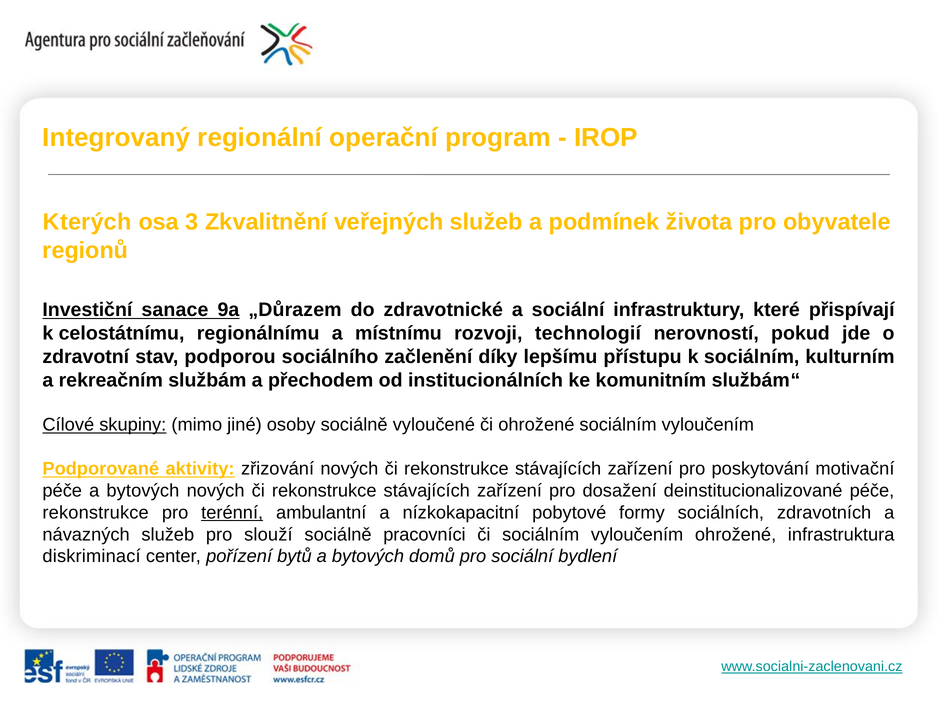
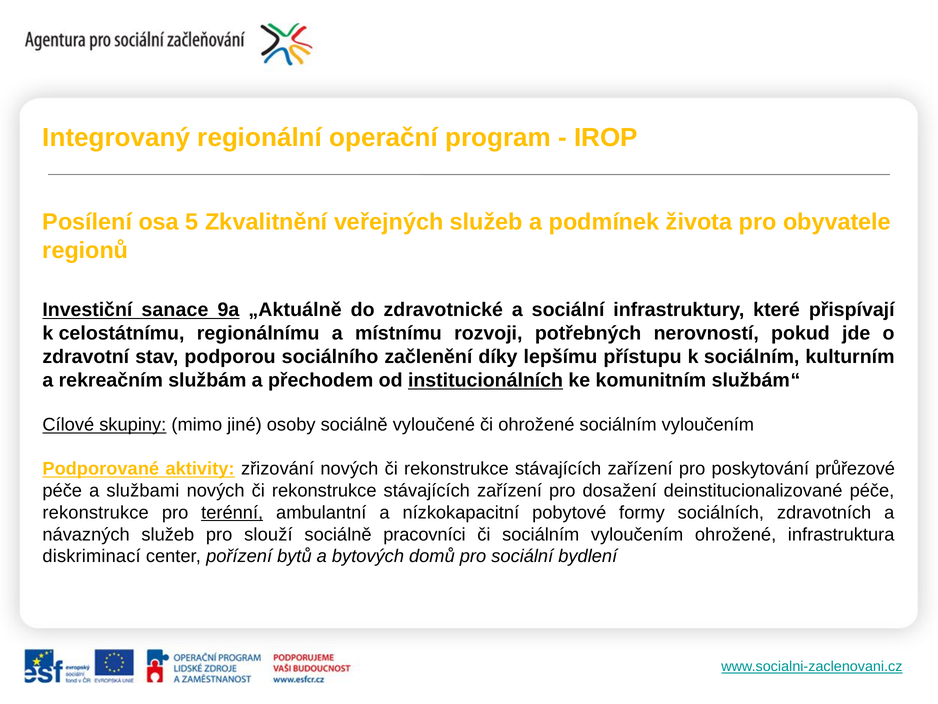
Kterých: Kterých -> Posílení
3: 3 -> 5
„Důrazem: „Důrazem -> „Aktuálně
technologií: technologií -> potřebných
institucionálních underline: none -> present
motivační: motivační -> průřezové
péče a bytových: bytových -> službami
